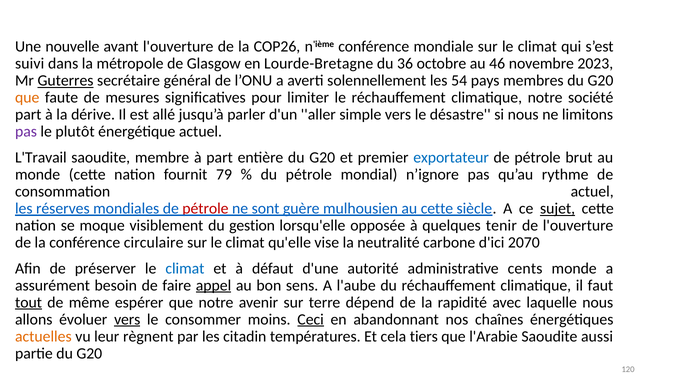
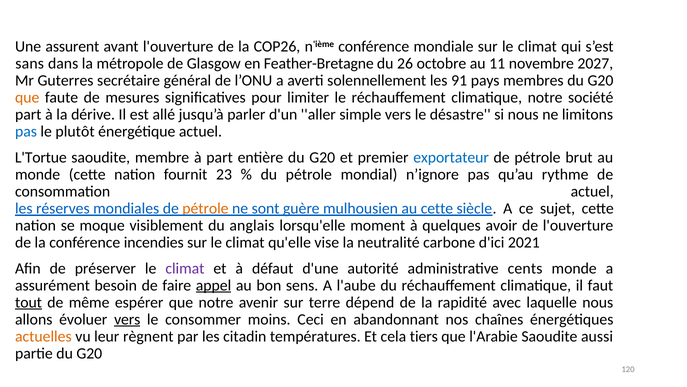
nouvelle: nouvelle -> assurent
suivi: suivi -> sans
Lourde-Bretagne: Lourde-Bretagne -> Feather-Bretagne
36: 36 -> 26
46: 46 -> 11
2023: 2023 -> 2027
Guterres underline: present -> none
54: 54 -> 91
pas at (26, 132) colour: purple -> blue
L'Travail: L'Travail -> L'Tortue
79: 79 -> 23
pétrole at (205, 208) colour: red -> orange
sujet underline: present -> none
gestion: gestion -> anglais
opposée: opposée -> moment
tenir: tenir -> avoir
circulaire: circulaire -> incendies
2070: 2070 -> 2021
climat at (185, 268) colour: blue -> purple
Ceci underline: present -> none
